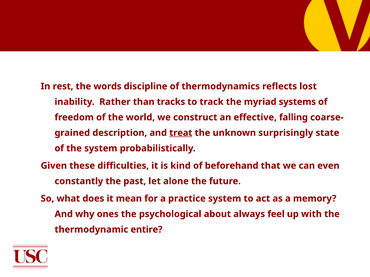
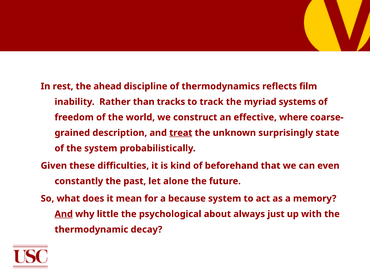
words: words -> ahead
lost: lost -> film
falling: falling -> where
practice: practice -> because
And at (64, 214) underline: none -> present
ones: ones -> little
feel: feel -> just
entire: entire -> decay
